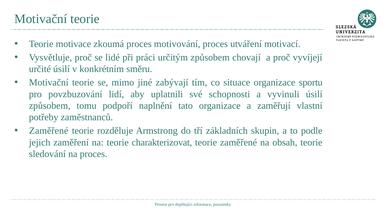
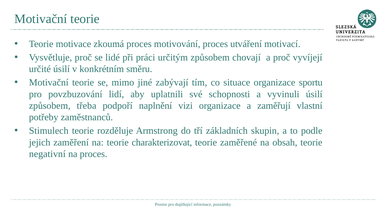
tomu: tomu -> třeba
tato: tato -> vizi
Zaměřené at (49, 131): Zaměřené -> Stimulech
sledování: sledování -> negativní
